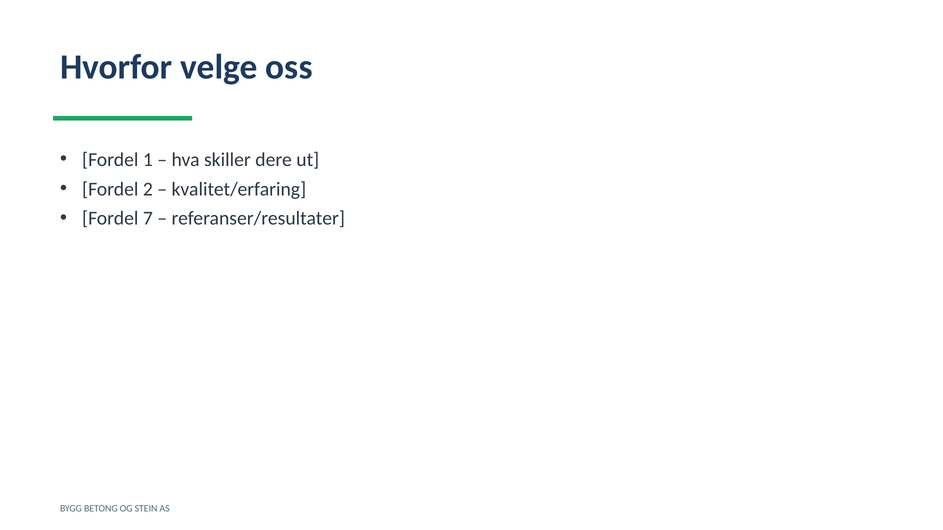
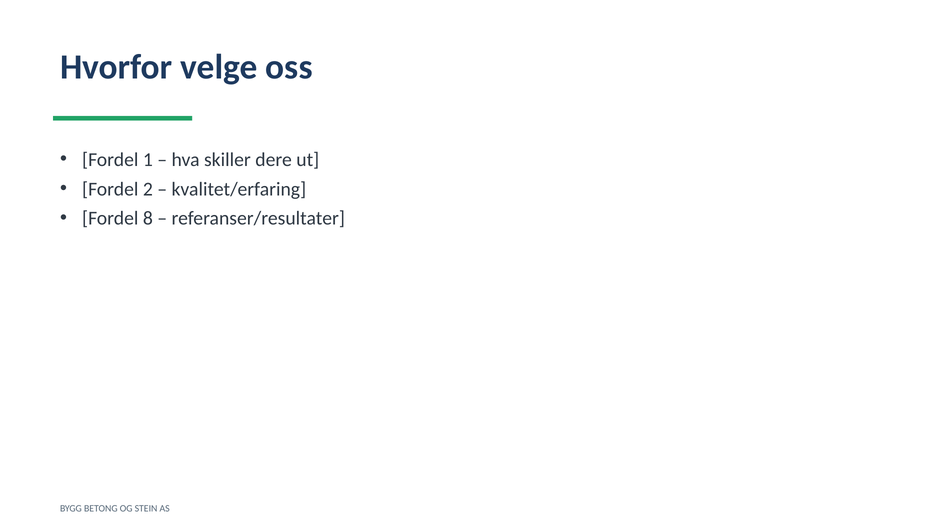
7: 7 -> 8
